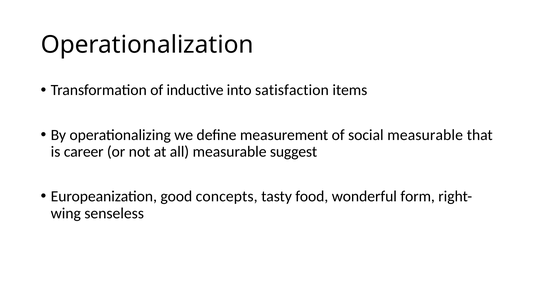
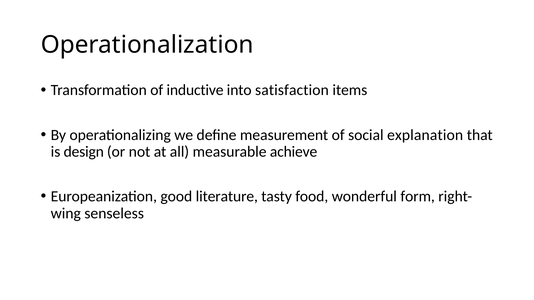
social measurable: measurable -> explanation
career: career -> design
suggest: suggest -> achieve
concepts: concepts -> literature
